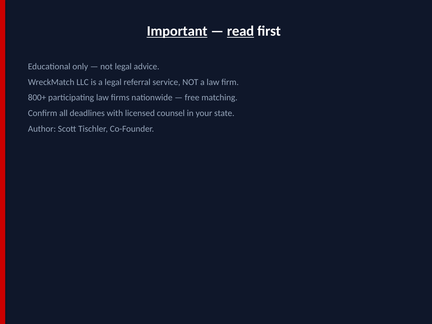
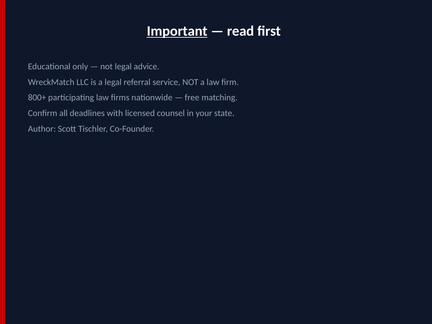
read underline: present -> none
